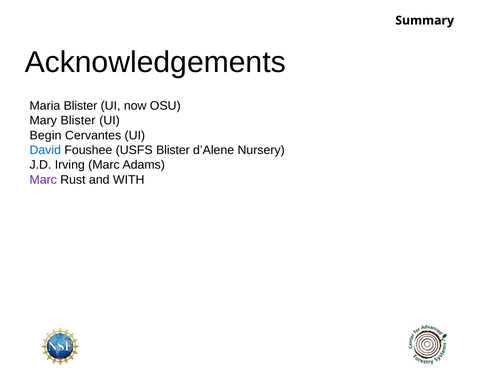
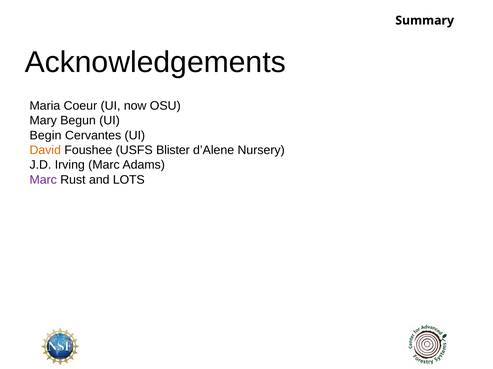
Maria Blister: Blister -> Coeur
Mary Blister: Blister -> Begun
David colour: blue -> orange
WITH: WITH -> LOTS
